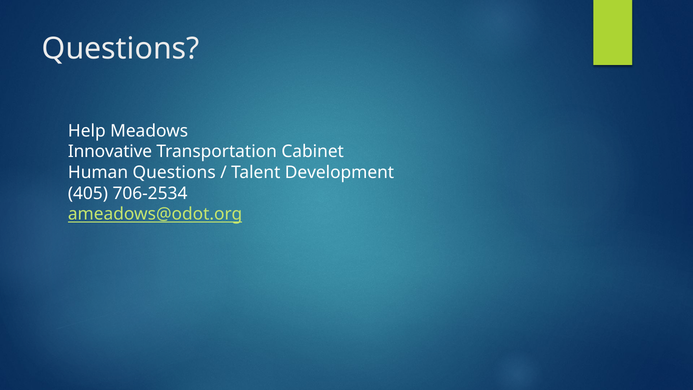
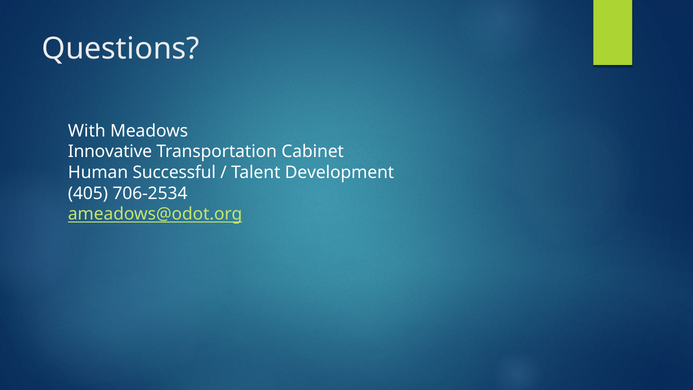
Help: Help -> With
Human Questions: Questions -> Successful
